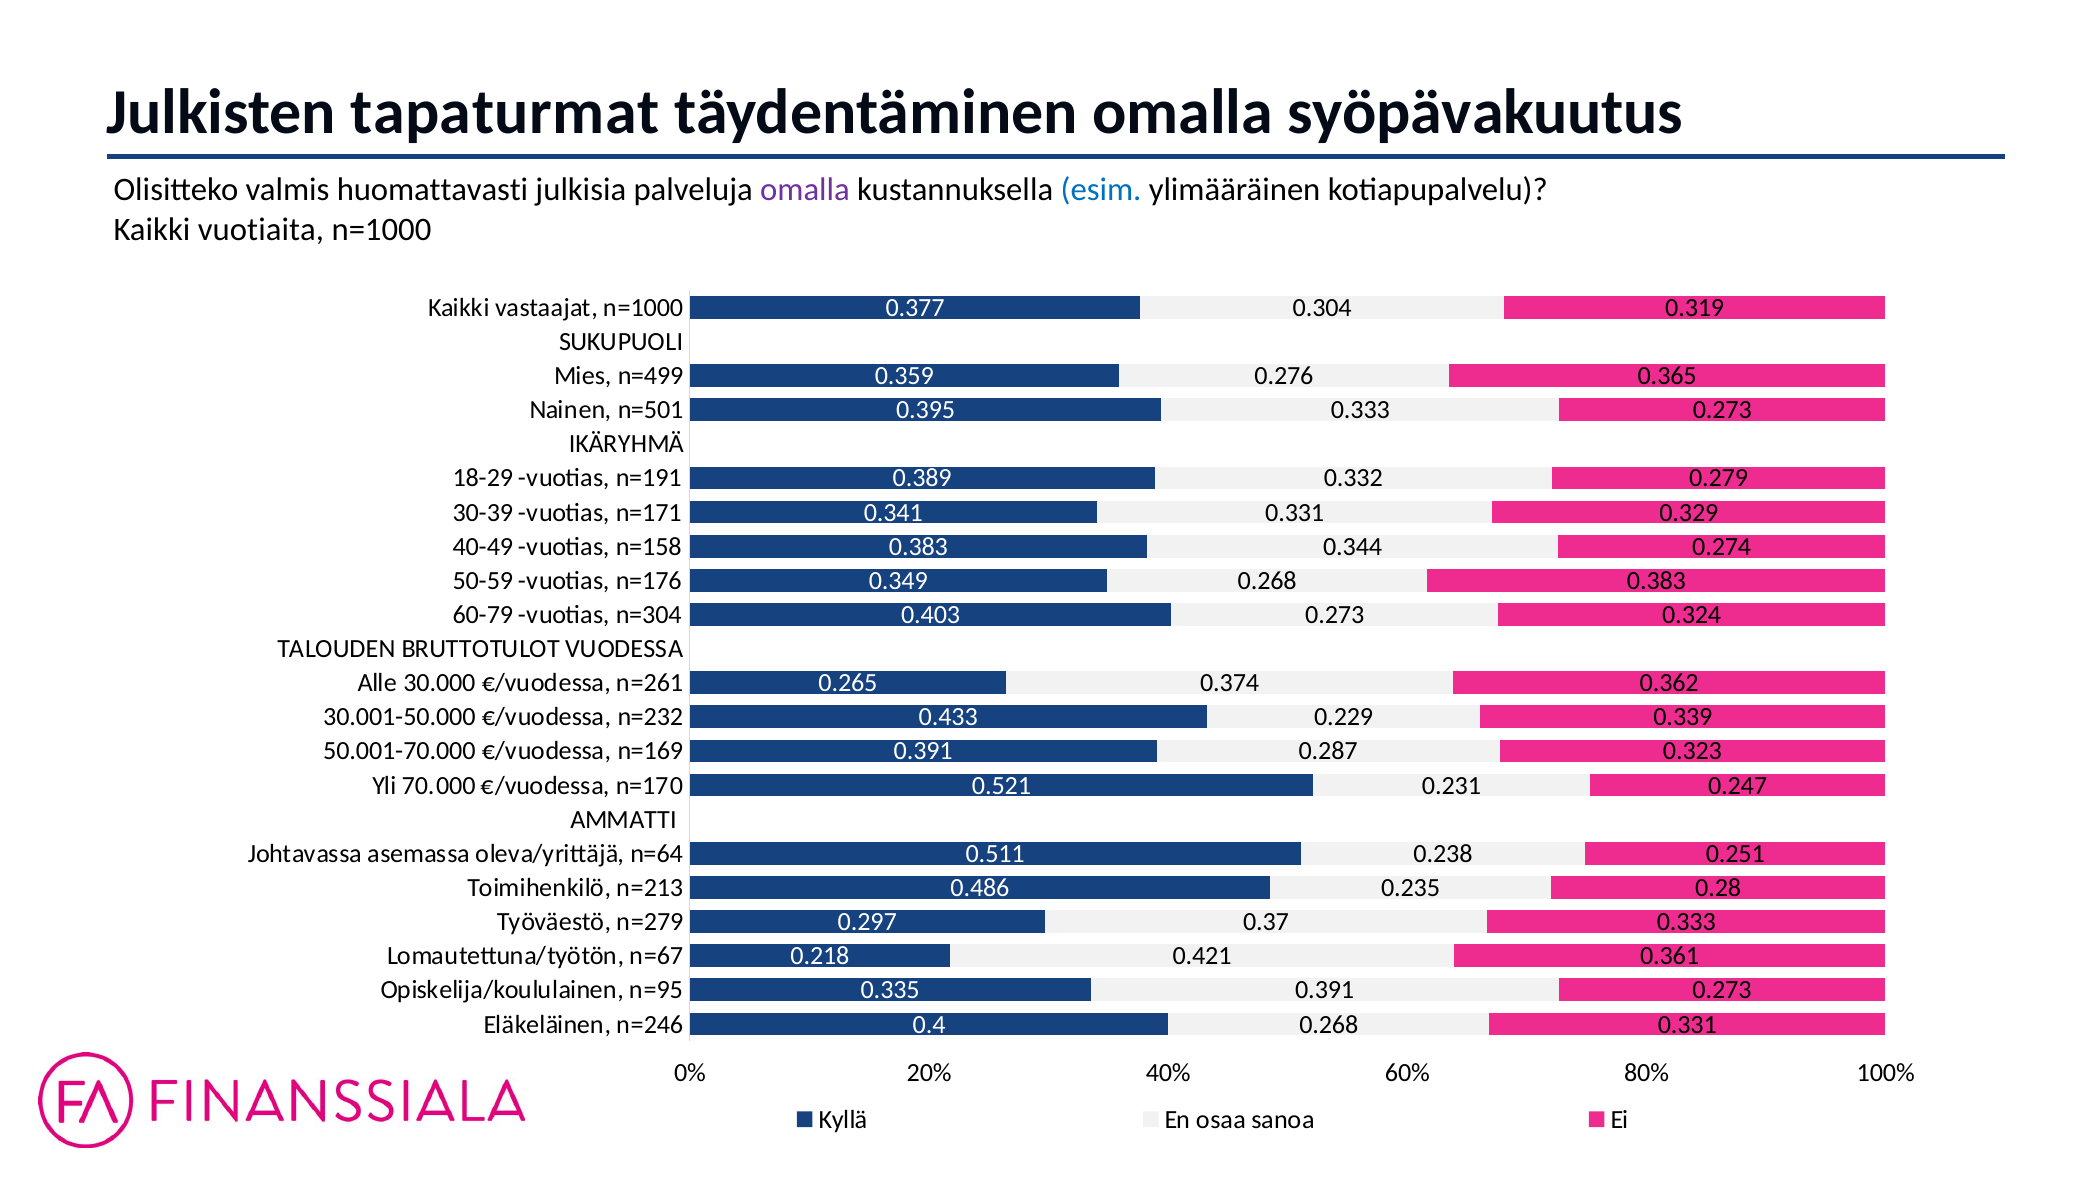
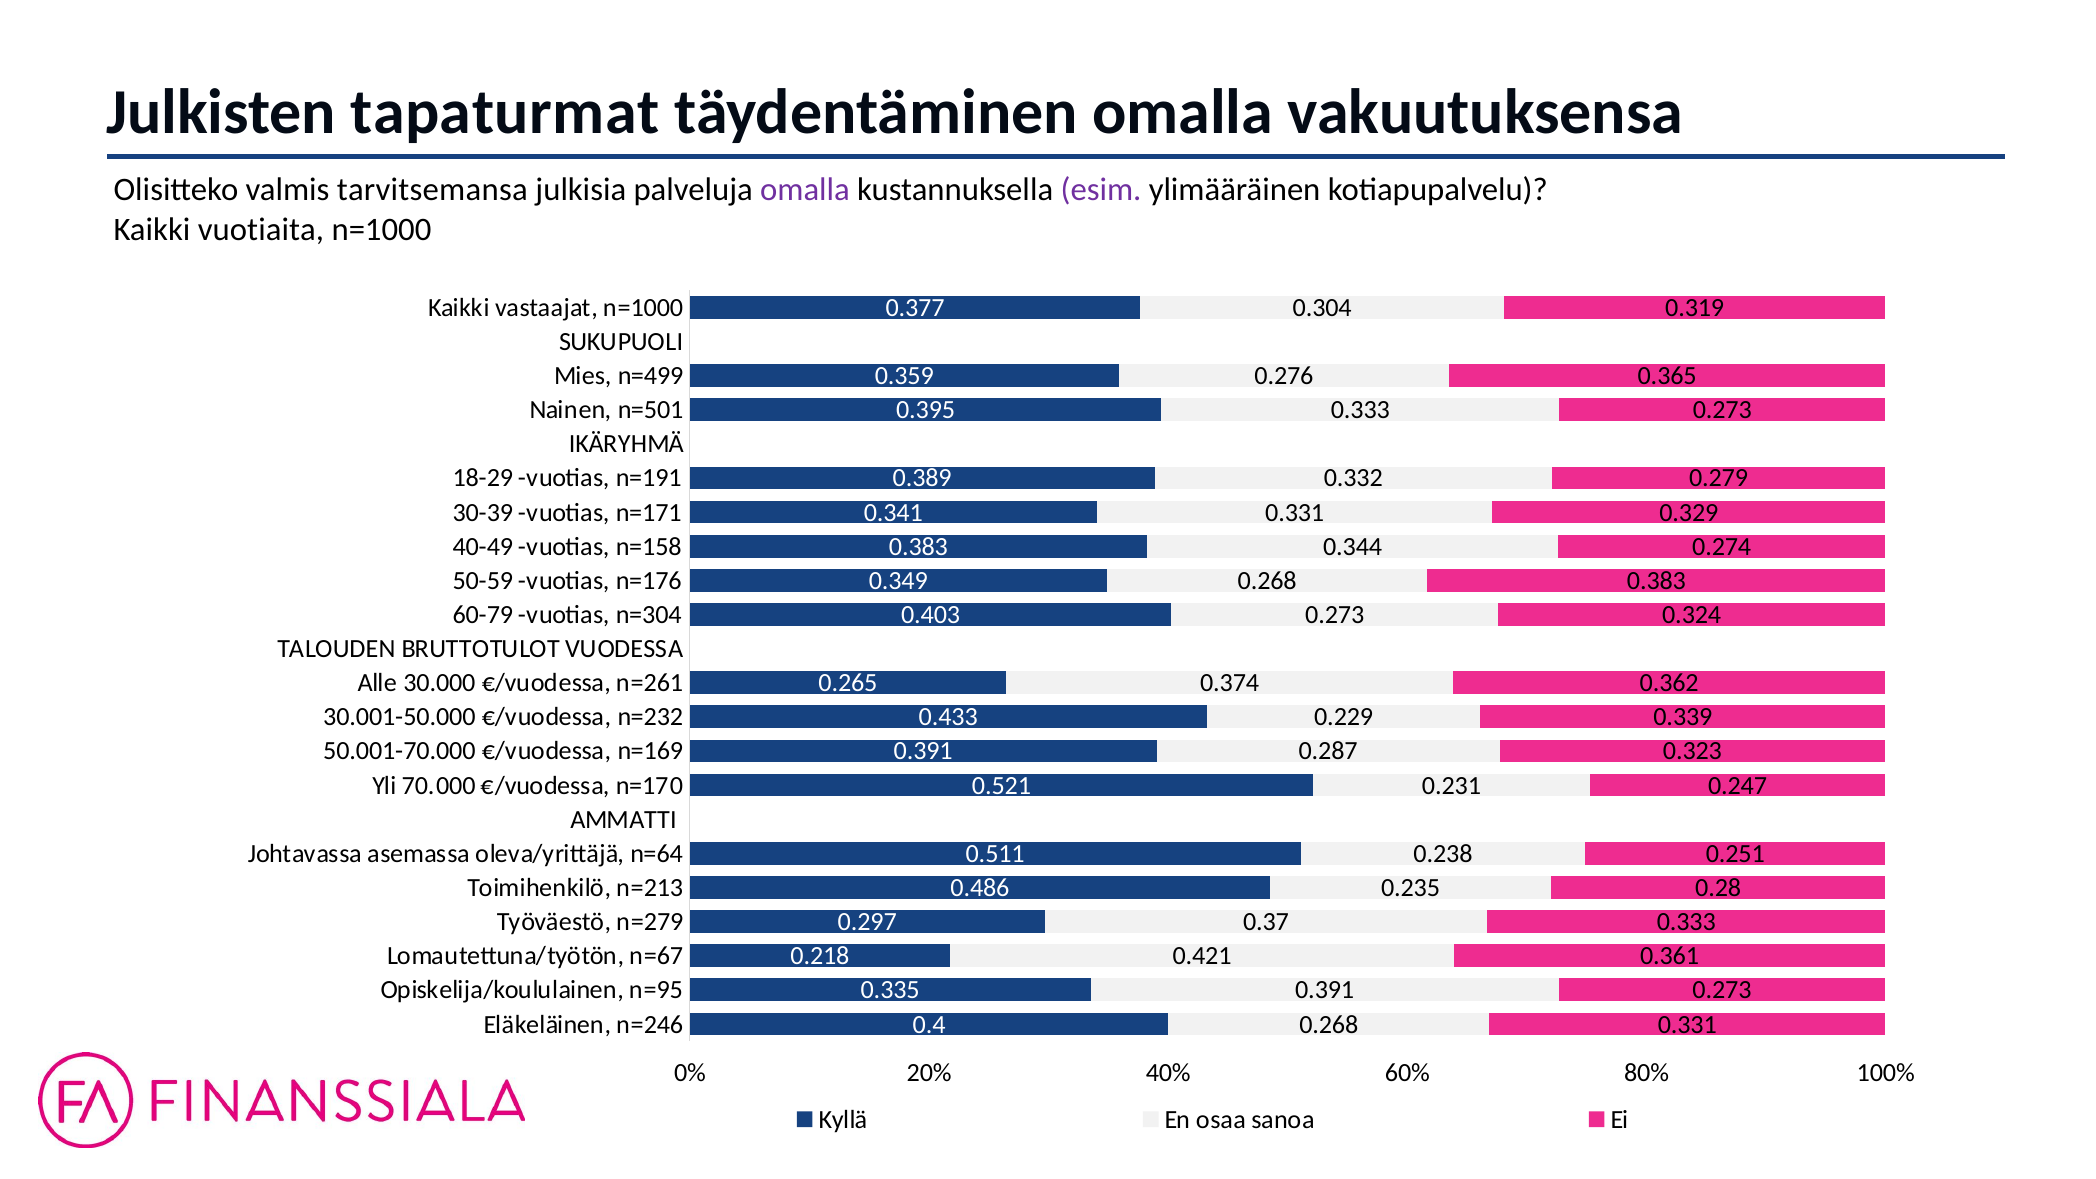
syöpävakuutus: syöpävakuutus -> vakuutuksensa
huomattavasti: huomattavasti -> tarvitsemansa
esim colour: blue -> purple
